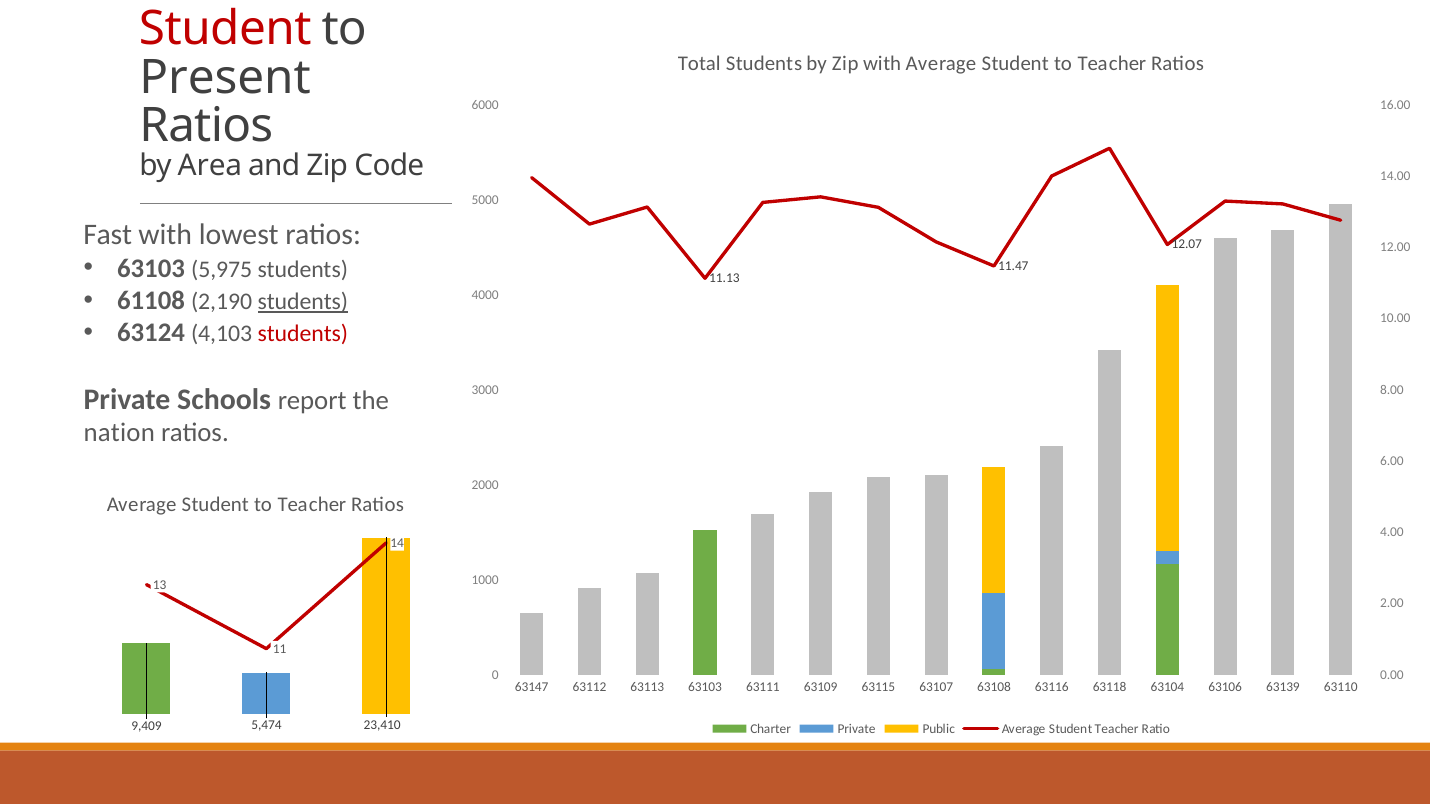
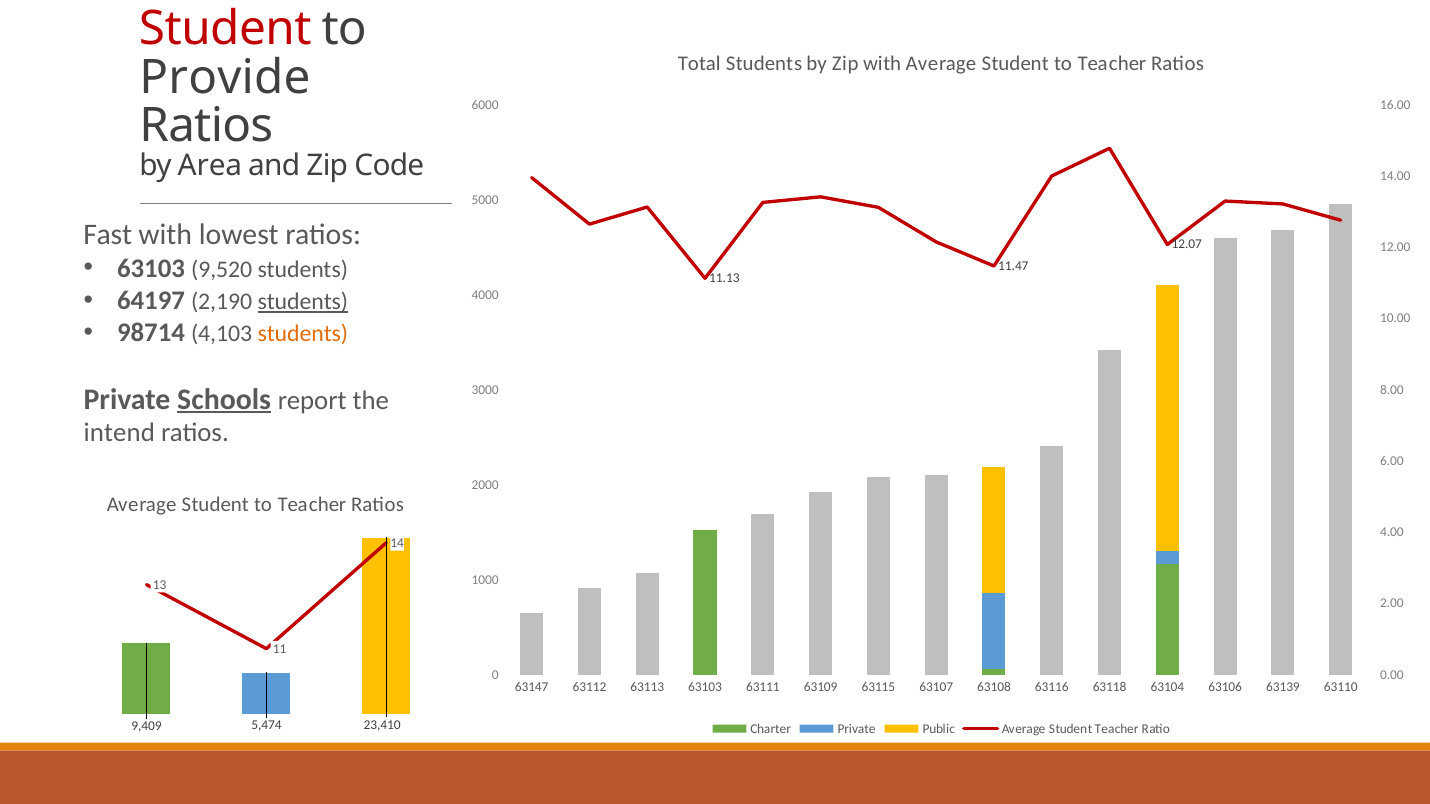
Present: Present -> Provide
5,975: 5,975 -> 9,520
61108: 61108 -> 64197
63124: 63124 -> 98714
students at (303, 334) colour: red -> orange
Schools underline: none -> present
nation: nation -> intend
